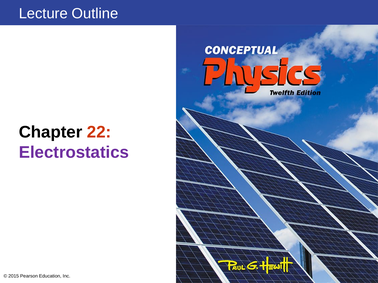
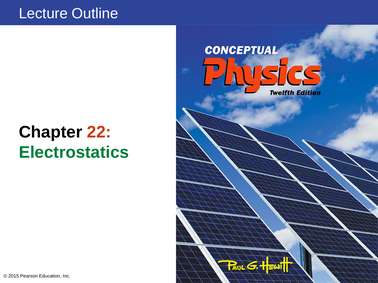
Electrostatics colour: purple -> green
